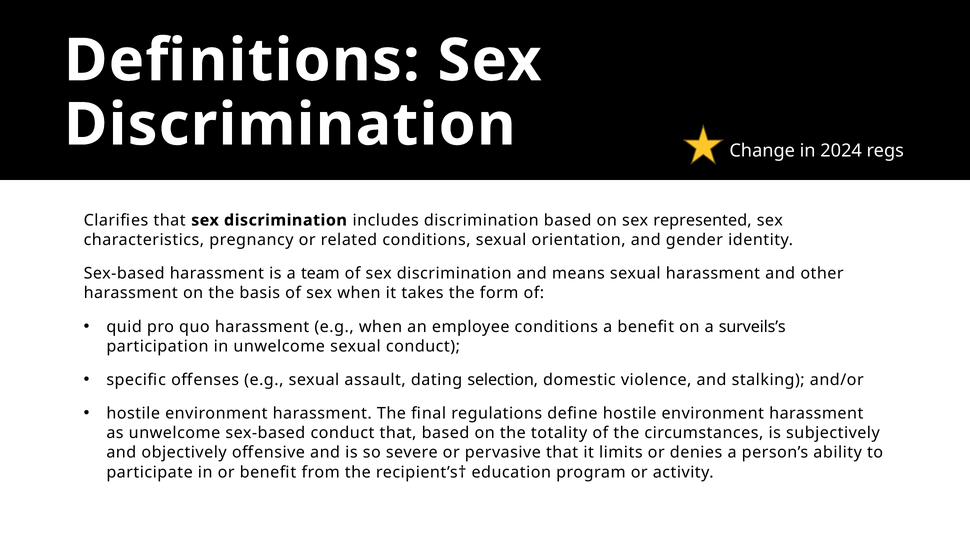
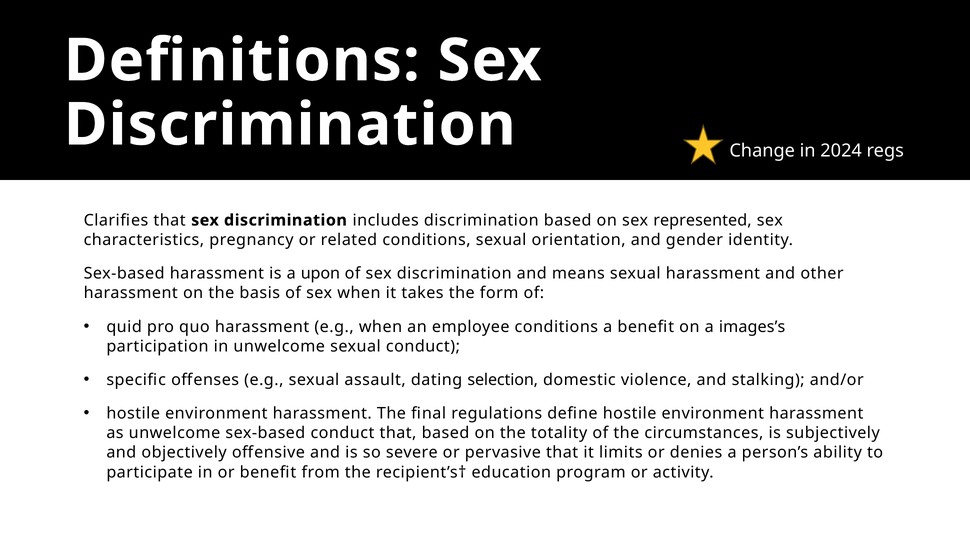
team: team -> upon
surveils’s: surveils’s -> images’s
